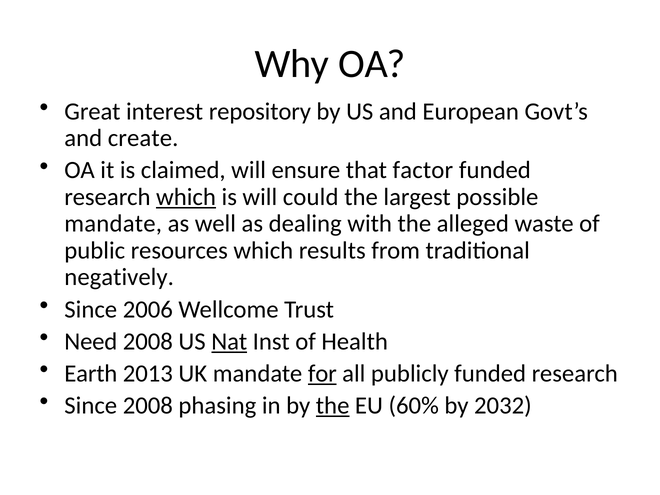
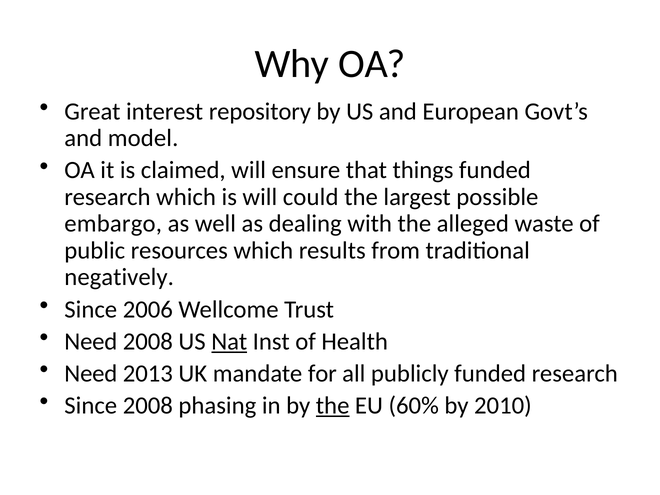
create: create -> model
factor: factor -> things
which at (186, 197) underline: present -> none
mandate at (113, 224): mandate -> embargo
Earth at (91, 373): Earth -> Need
for underline: present -> none
2032: 2032 -> 2010
